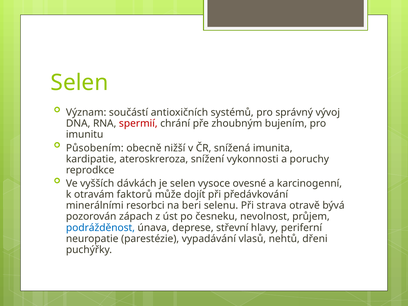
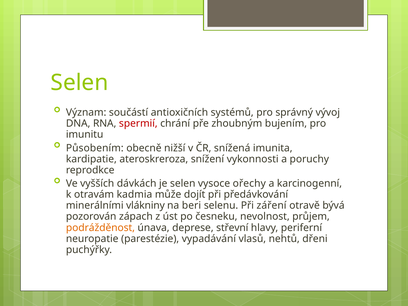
ovesné: ovesné -> ořechy
faktorů: faktorů -> kadmia
resorbci: resorbci -> vlákniny
strava: strava -> záření
podrážděnost colour: blue -> orange
